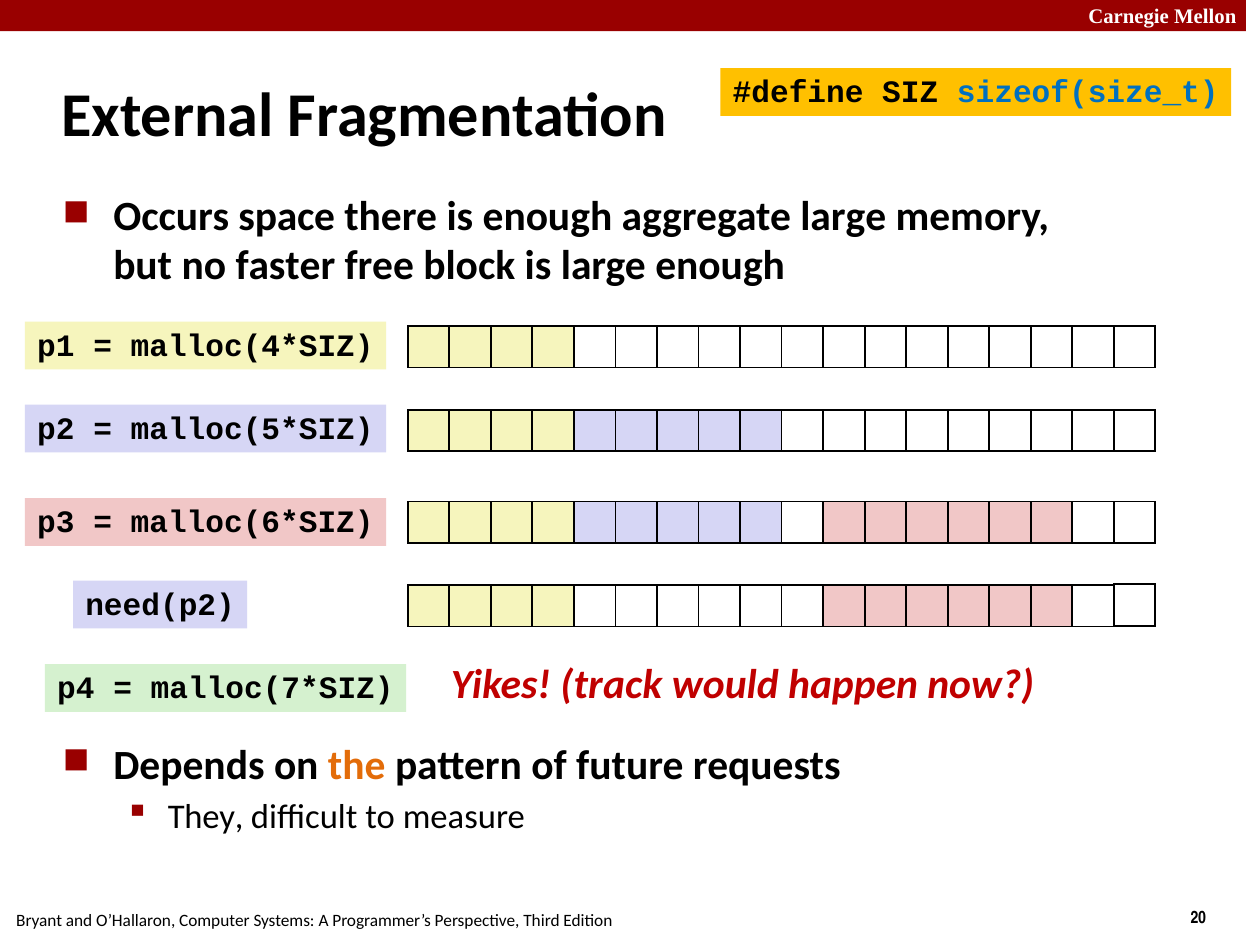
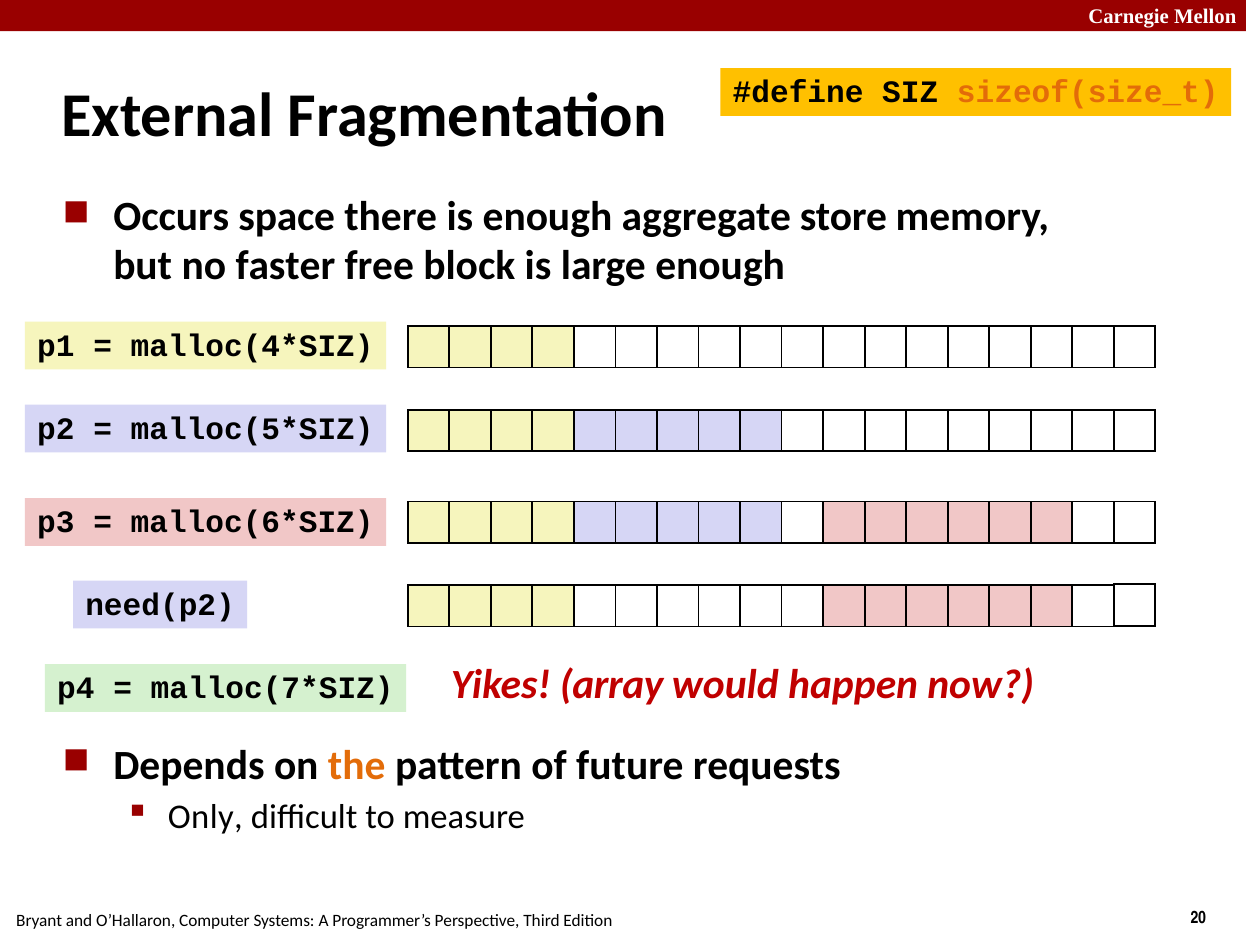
sizeof(size_t colour: blue -> orange
aggregate large: large -> store
track: track -> array
They: They -> Only
